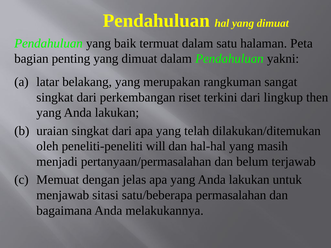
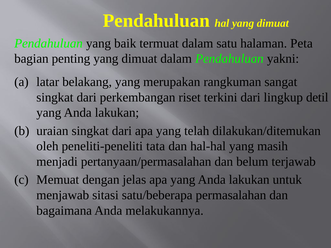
then: then -> detil
will: will -> tata
